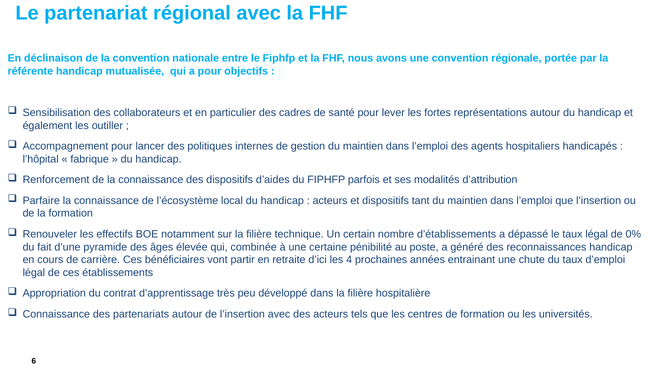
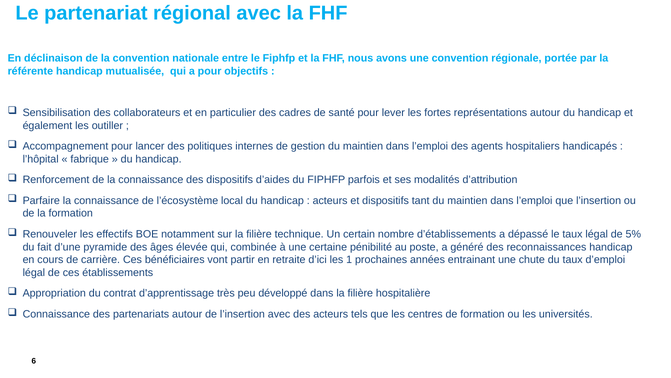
0%: 0% -> 5%
4: 4 -> 1
